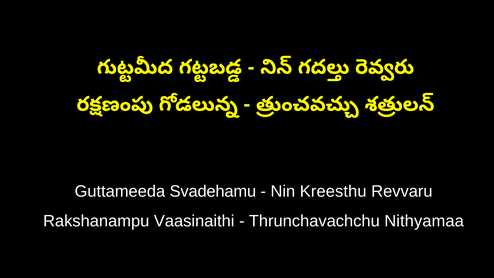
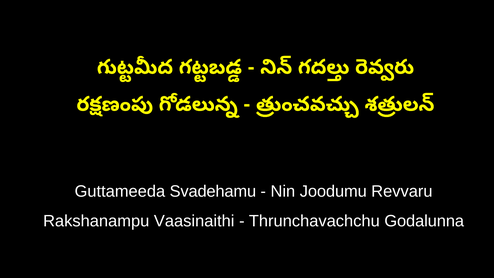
Kreesthu: Kreesthu -> Joodumu
Nithyamaa: Nithyamaa -> Godalunna
